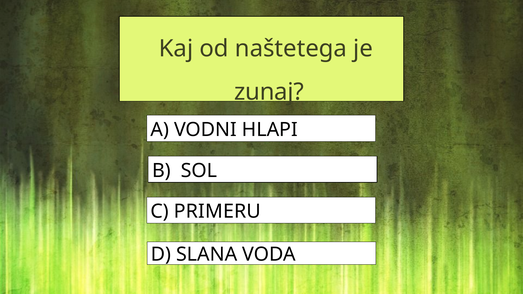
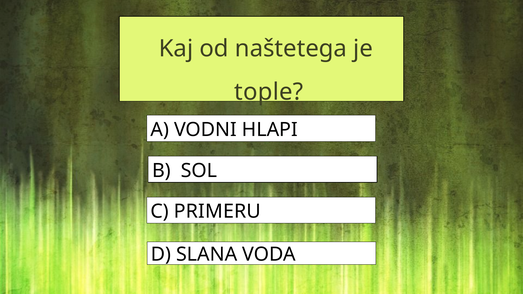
zunaj: zunaj -> tople
